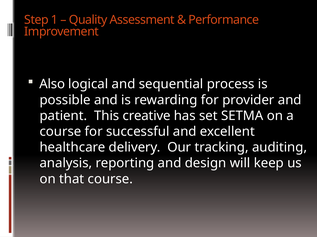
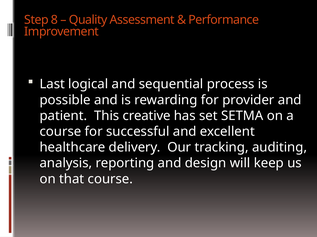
1: 1 -> 8
Also: Also -> Last
